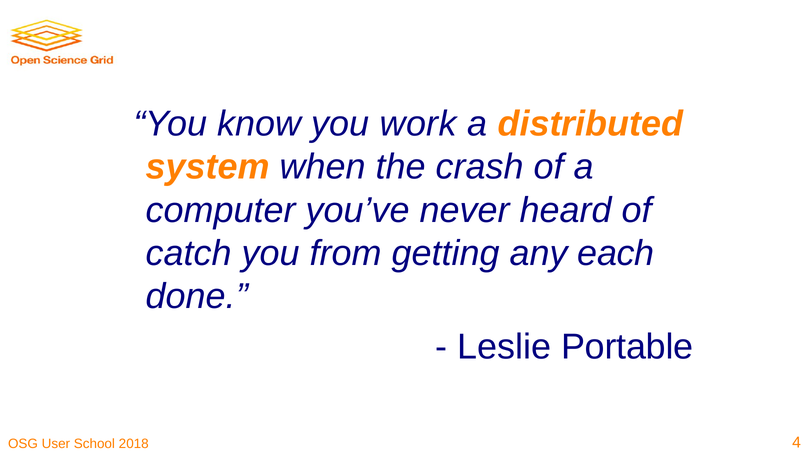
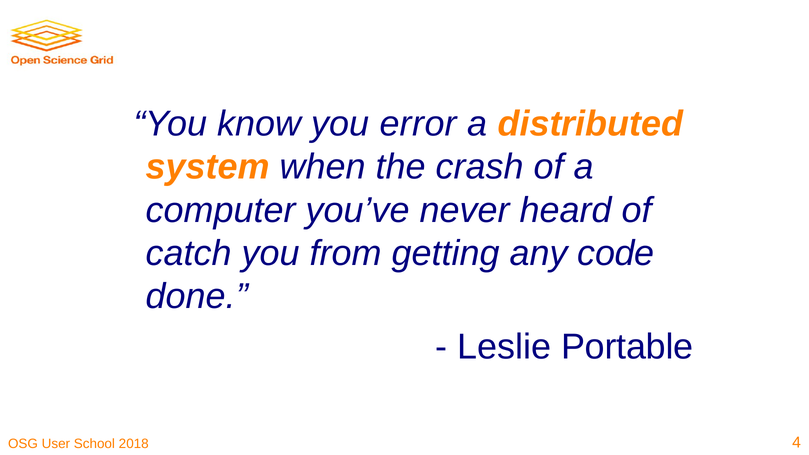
work: work -> error
each: each -> code
